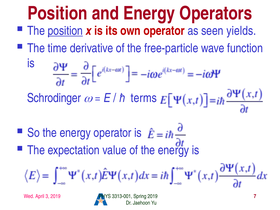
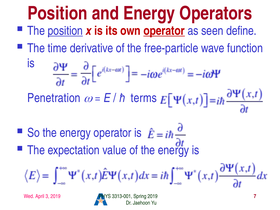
operator at (164, 31) underline: none -> present
yields: yields -> define
Schrodinger: Schrodinger -> Penetration
